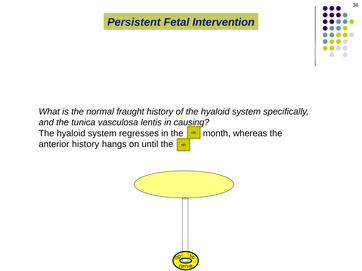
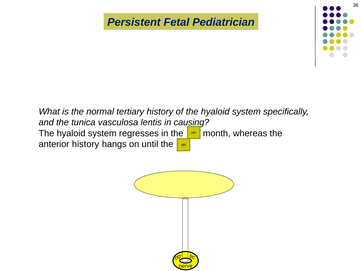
Intervention: Intervention -> Pediatrician
fraught: fraught -> tertiary
